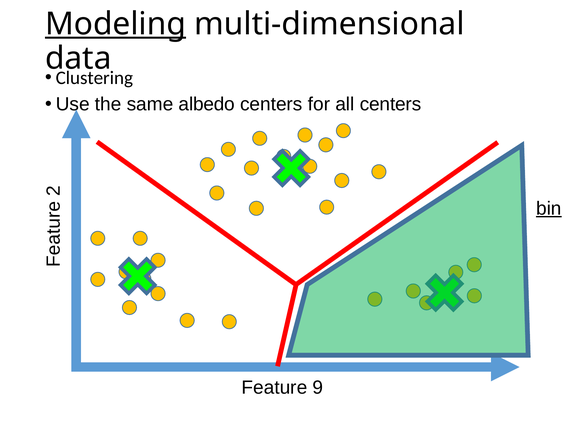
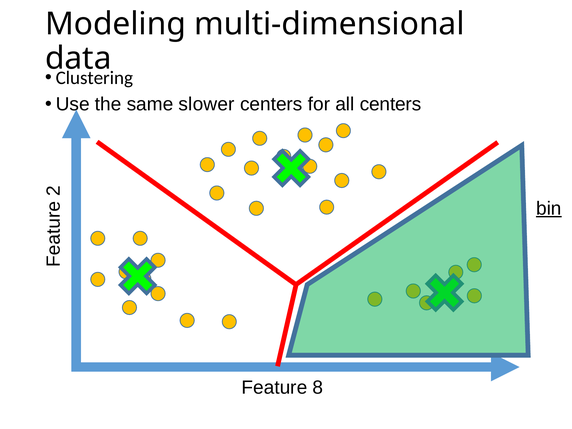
Modeling underline: present -> none
albedo: albedo -> slower
9: 9 -> 8
